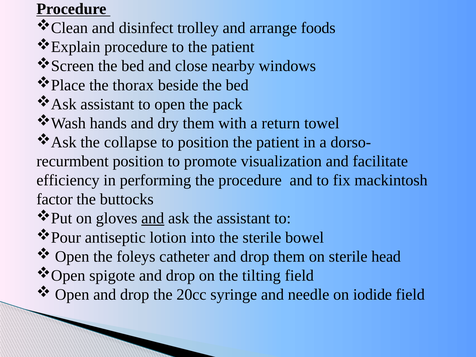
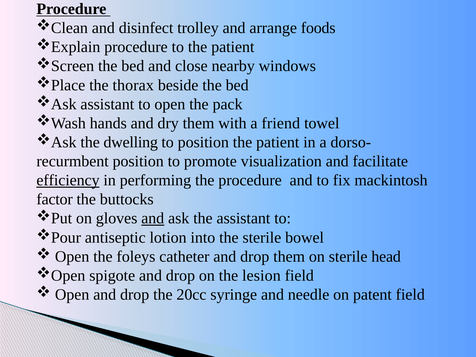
return: return -> friend
collapse: collapse -> dwelling
efficiency underline: none -> present
tilting: tilting -> lesion
iodide: iodide -> patent
